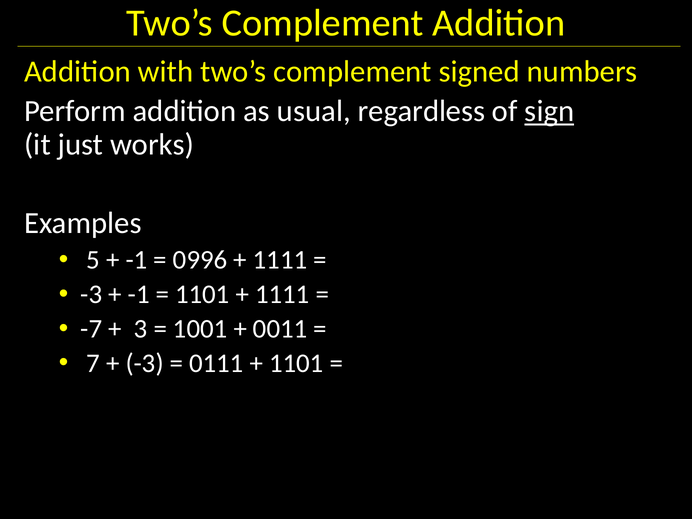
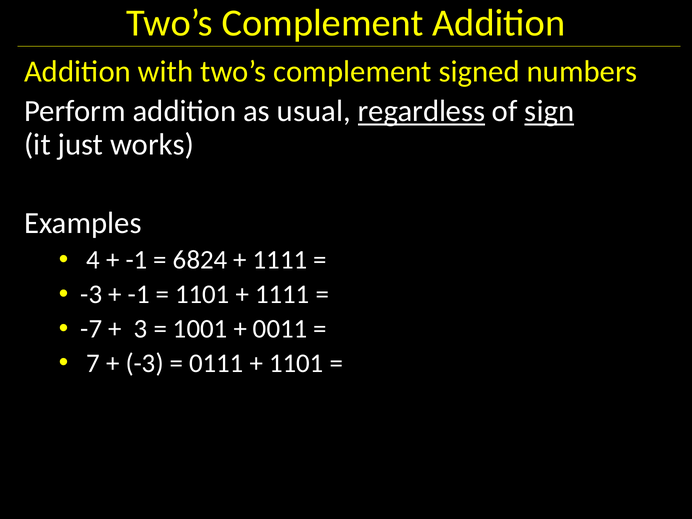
regardless underline: none -> present
5: 5 -> 4
0996: 0996 -> 6824
